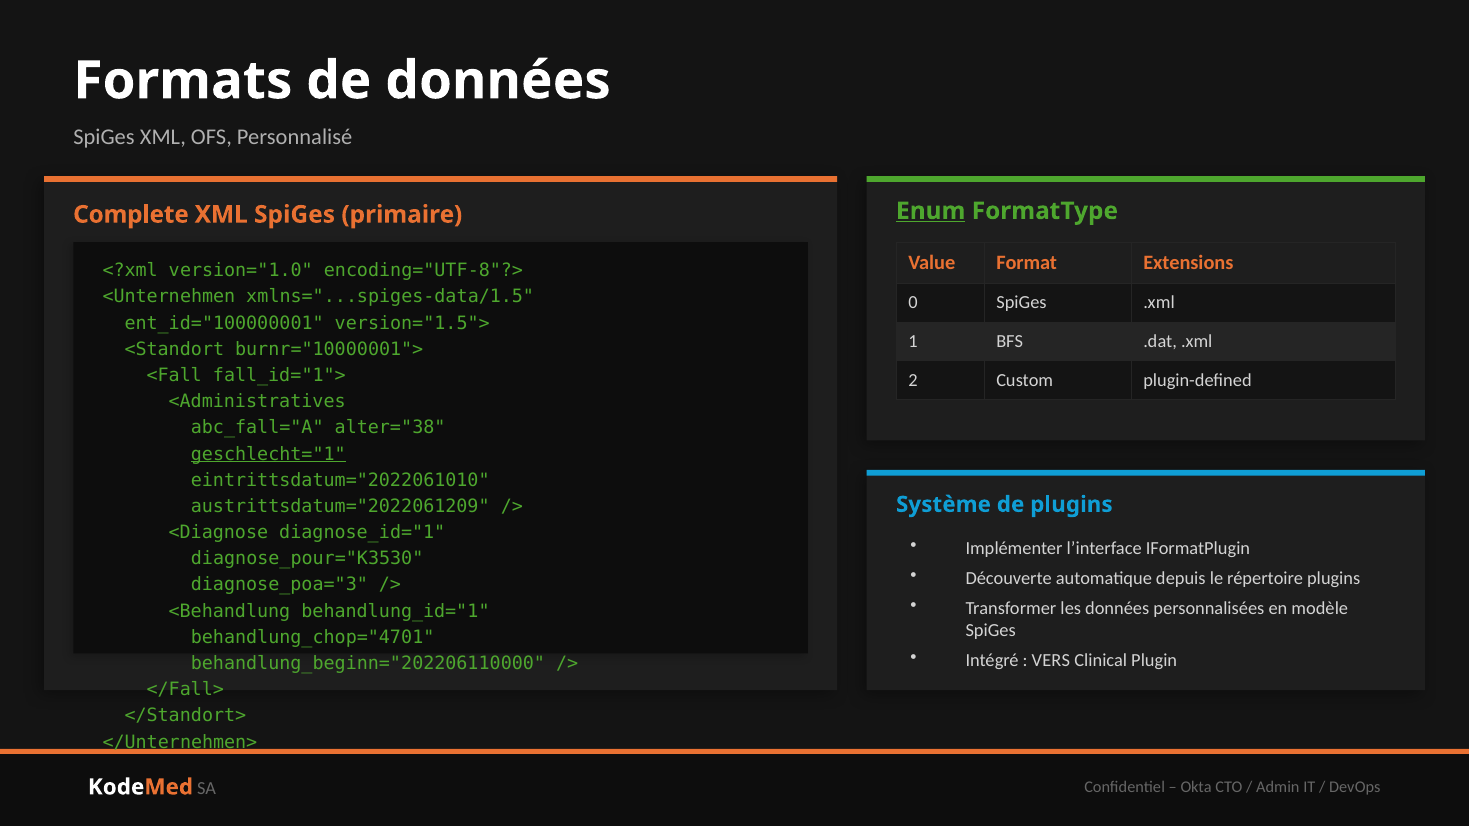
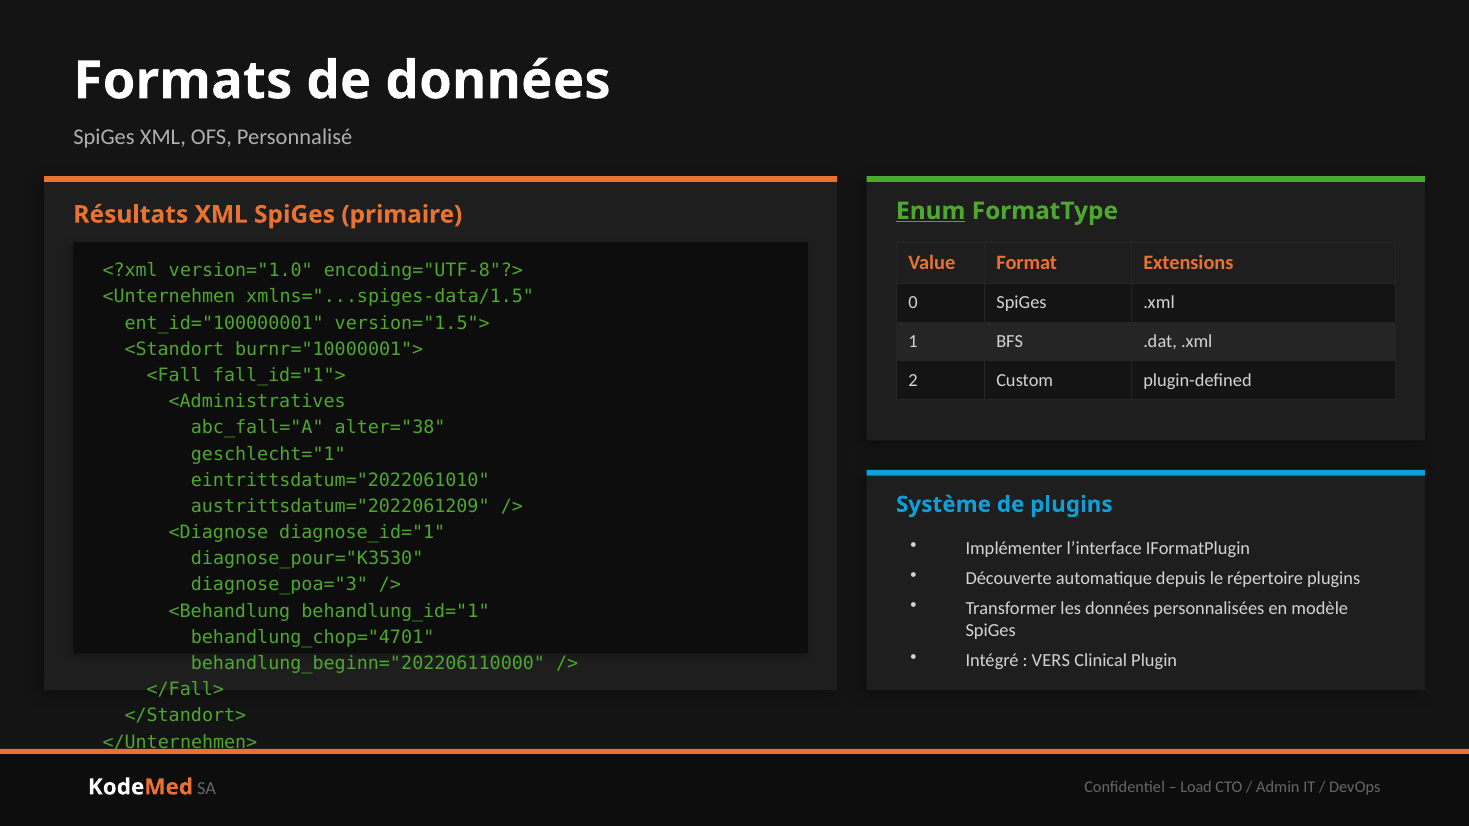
Complete: Complete -> Résultats
geschlecht="1 underline: present -> none
Okta: Okta -> Load
